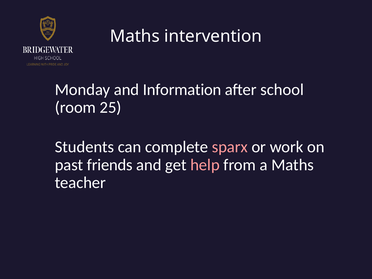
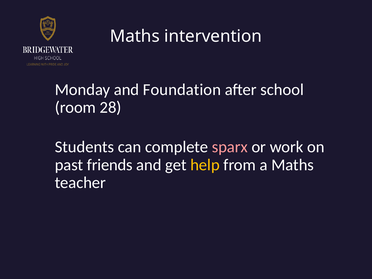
Information: Information -> Foundation
25: 25 -> 28
help colour: pink -> yellow
